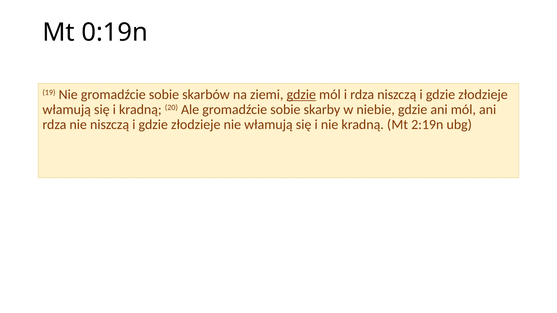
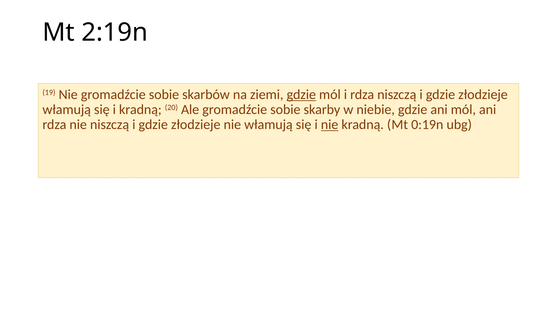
0:19n: 0:19n -> 2:19n
nie at (330, 125) underline: none -> present
2:19n: 2:19n -> 0:19n
